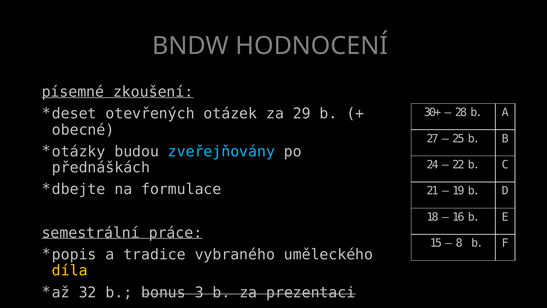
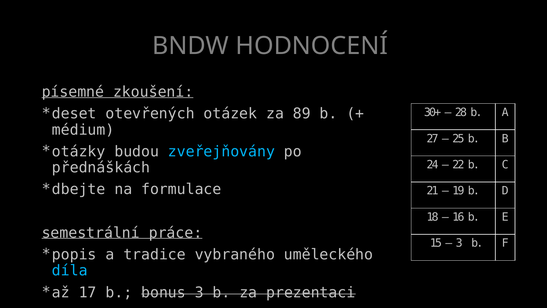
29: 29 -> 89
obecné: obecné -> médium
8 at (459, 243): 8 -> 3
díla colour: yellow -> light blue
32: 32 -> 17
